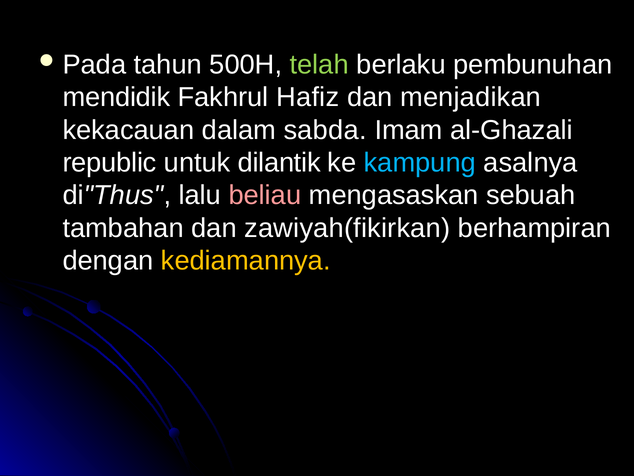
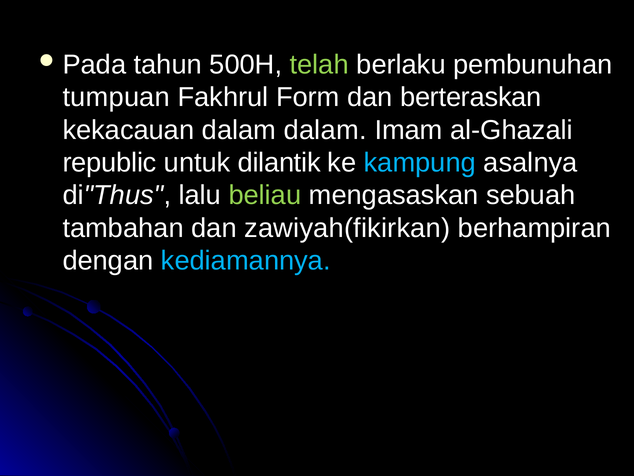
mendidik: mendidik -> tumpuan
Hafiz: Hafiz -> Form
menjadikan: menjadikan -> berteraskan
dalam sabda: sabda -> dalam
beliau colour: pink -> light green
kediamannya colour: yellow -> light blue
